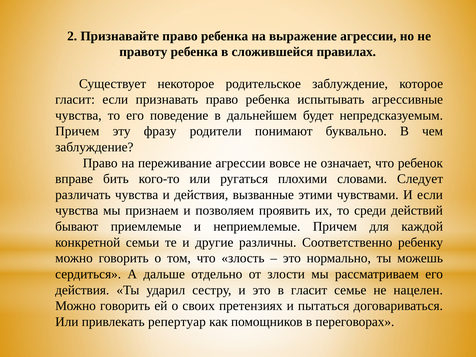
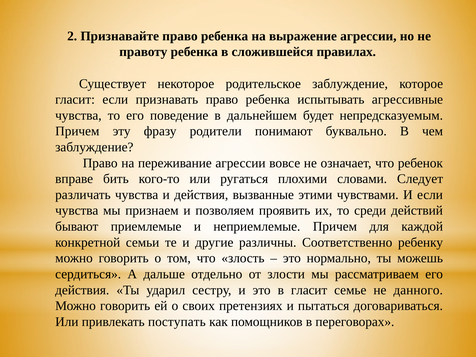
нацелен: нацелен -> данного
репертуар: репертуар -> поступать
